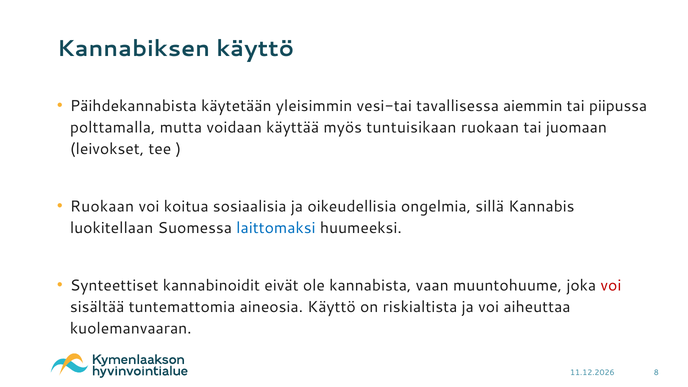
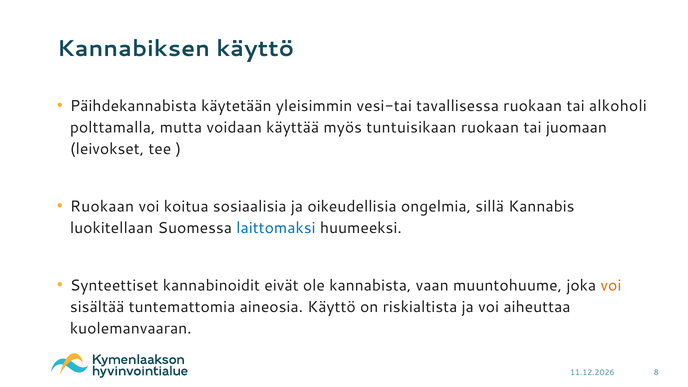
tavallisessa aiemmin: aiemmin -> ruokaan
piipussa: piipussa -> alkoholi
voi at (611, 285) colour: red -> orange
